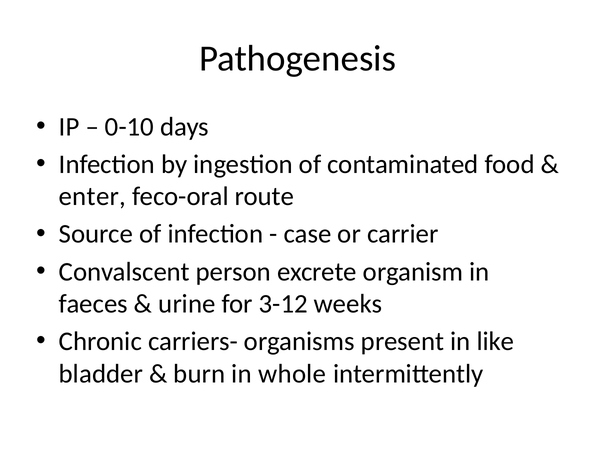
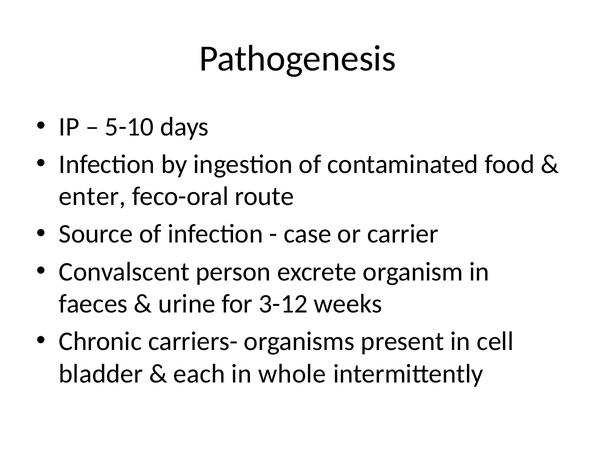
0-10: 0-10 -> 5-10
like: like -> cell
burn: burn -> each
